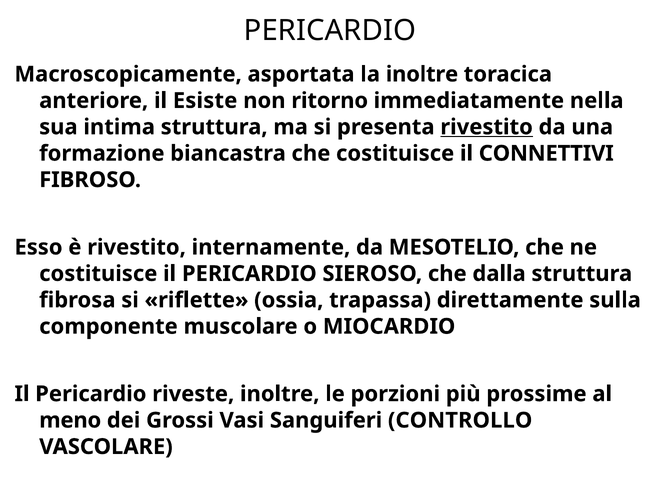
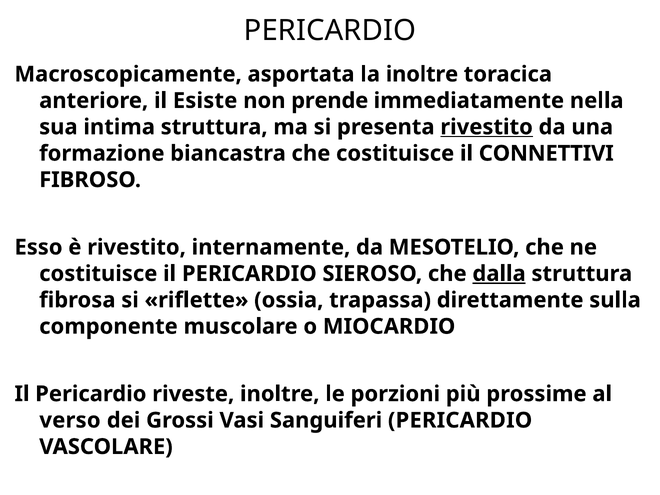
ritorno: ritorno -> prende
dalla underline: none -> present
meno: meno -> verso
Sanguiferi CONTROLLO: CONTROLLO -> PERICARDIO
